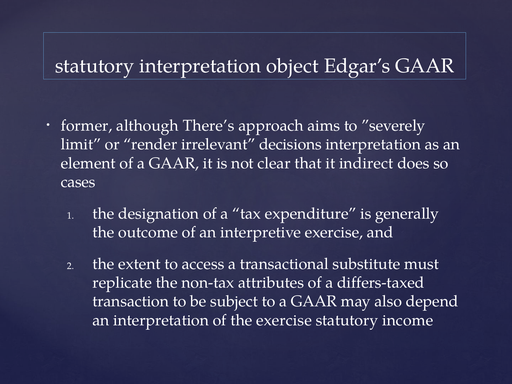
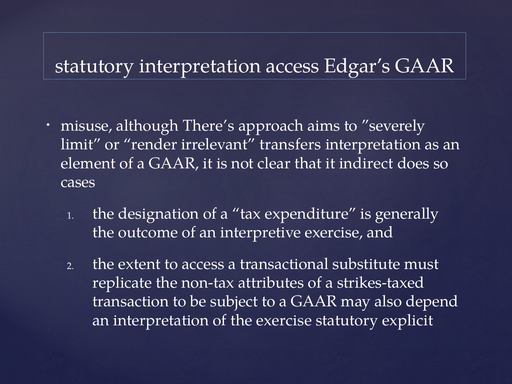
interpretation object: object -> access
former: former -> misuse
decisions: decisions -> transfers
differs-taxed: differs-taxed -> strikes-taxed
income: income -> explicit
